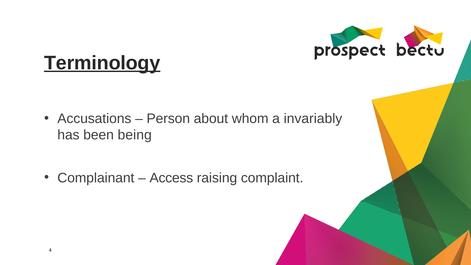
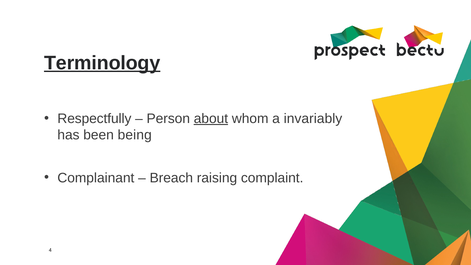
Accusations: Accusations -> Respectfully
about underline: none -> present
Access: Access -> Breach
